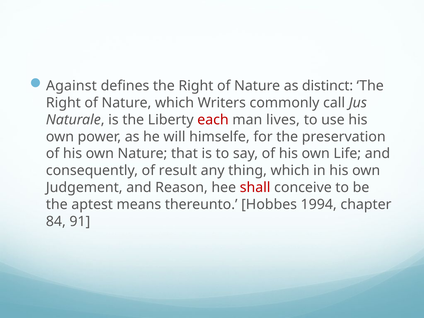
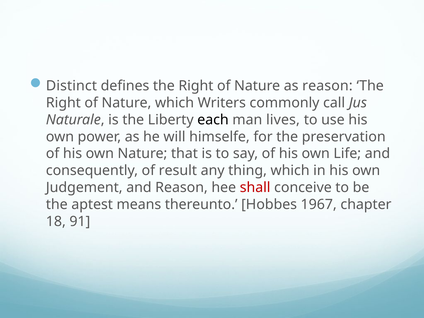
Against: Against -> Distinct
as distinct: distinct -> reason
each colour: red -> black
1994: 1994 -> 1967
84: 84 -> 18
